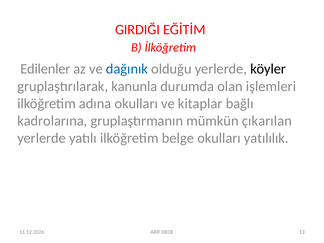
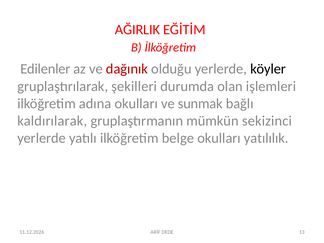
GIRDIĞI: GIRDIĞI -> AĞIRLIK
dağınık colour: blue -> red
kanunla: kanunla -> şekilleri
kitaplar: kitaplar -> sunmak
kadrolarına: kadrolarına -> kaldırılarak
çıkarılan: çıkarılan -> sekizinci
